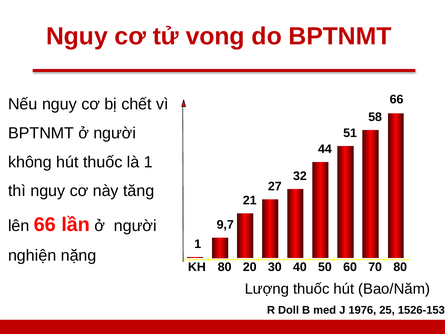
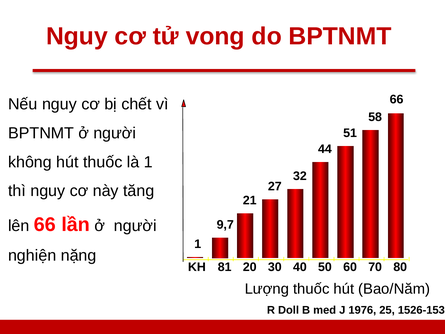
KH 80: 80 -> 81
